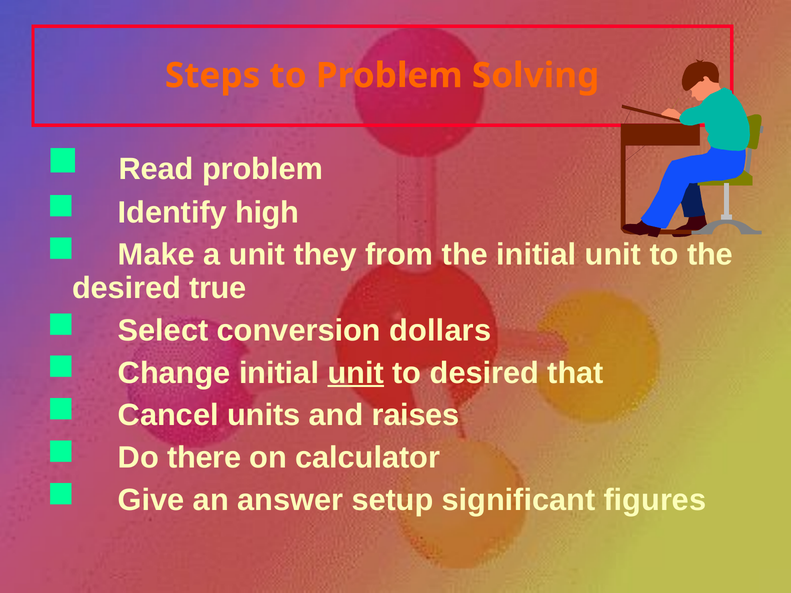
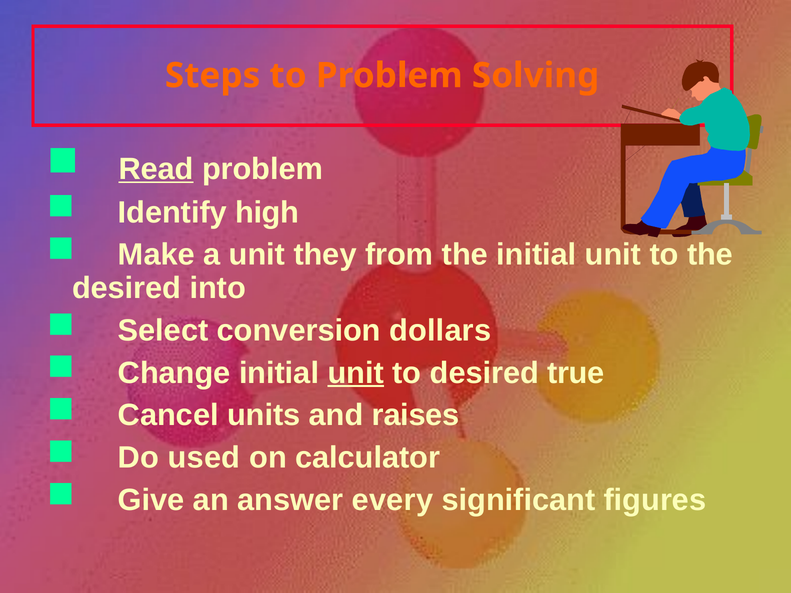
Read underline: none -> present
true: true -> into
that: that -> true
there: there -> used
setup: setup -> every
